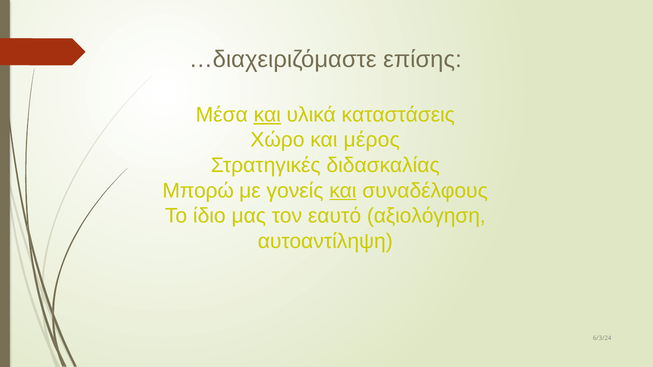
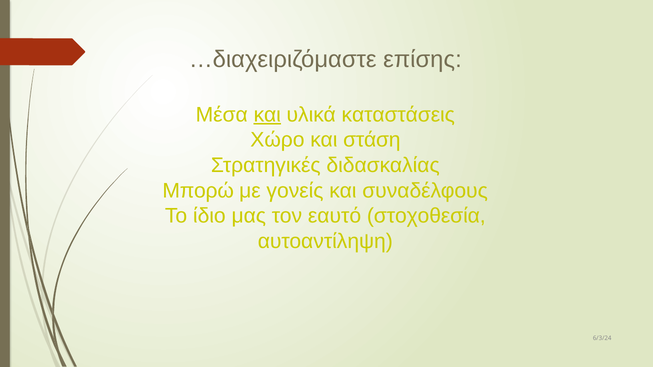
μέρος: μέρος -> στάση
και at (343, 191) underline: present -> none
αξιολόγηση: αξιολόγηση -> στοχοθεσία
